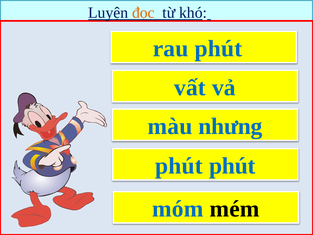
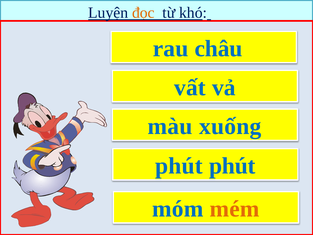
rau phút: phút -> châu
nhưng: nhưng -> xuống
mém colour: black -> orange
